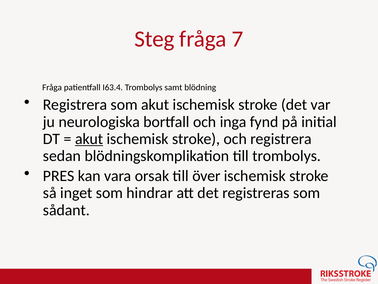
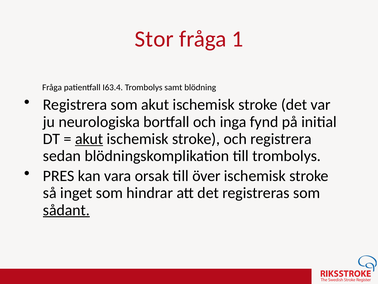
Steg: Steg -> Stor
7: 7 -> 1
sådant underline: none -> present
